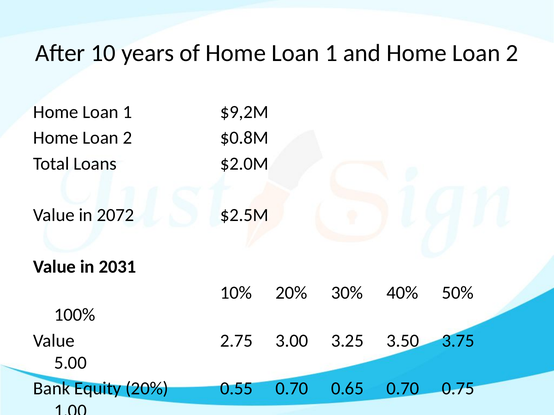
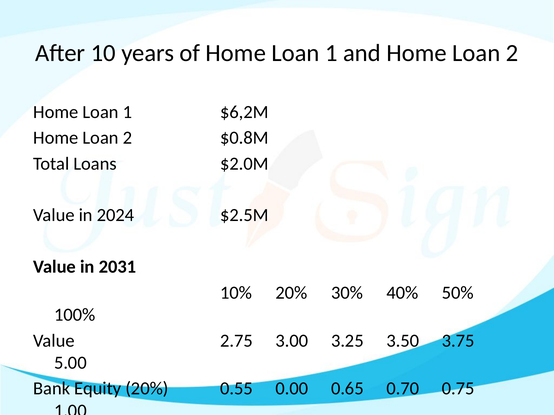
$9,2M: $9,2M -> $6,2M
2072: 2072 -> 2024
0.55 0.70: 0.70 -> 0.00
